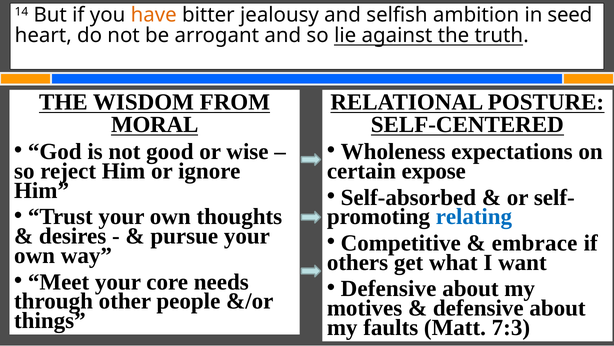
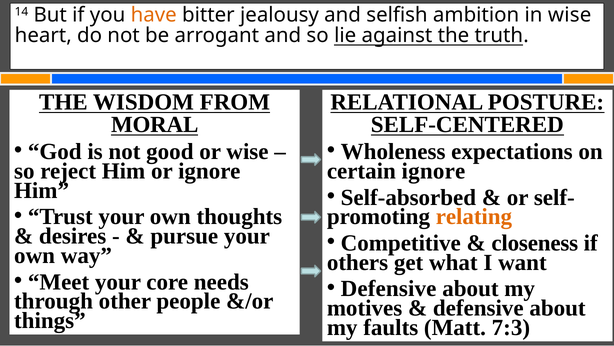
in seed: seed -> wise
certain expose: expose -> ignore
relating colour: blue -> orange
embrace: embrace -> closeness
